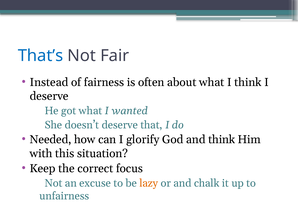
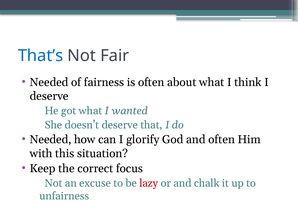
Instead at (49, 83): Instead -> Needed
and think: think -> often
lazy colour: orange -> red
